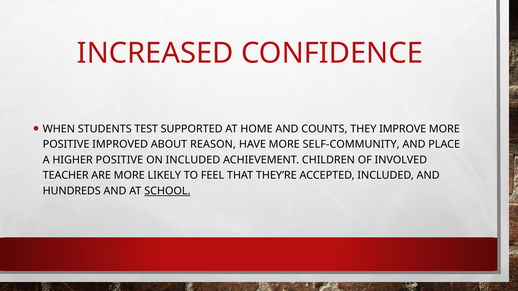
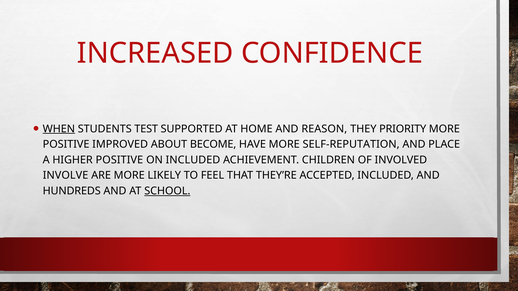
WHEN underline: none -> present
COUNTS: COUNTS -> REASON
IMPROVE: IMPROVE -> PRIORITY
REASON: REASON -> BECOME
SELF-COMMUNITY: SELF-COMMUNITY -> SELF-REPUTATION
TEACHER: TEACHER -> INVOLVE
